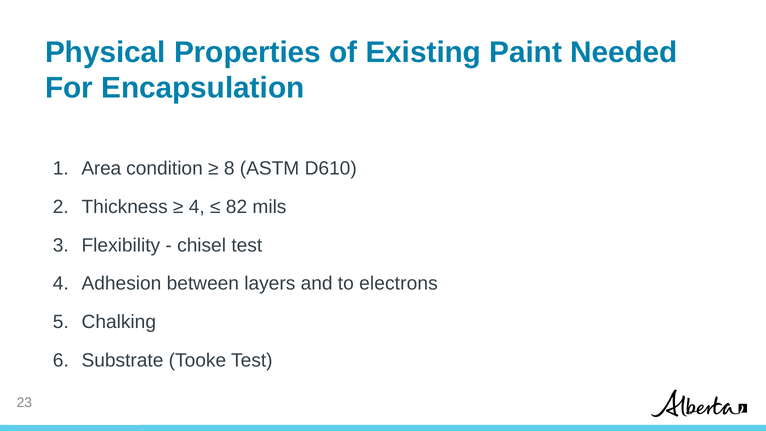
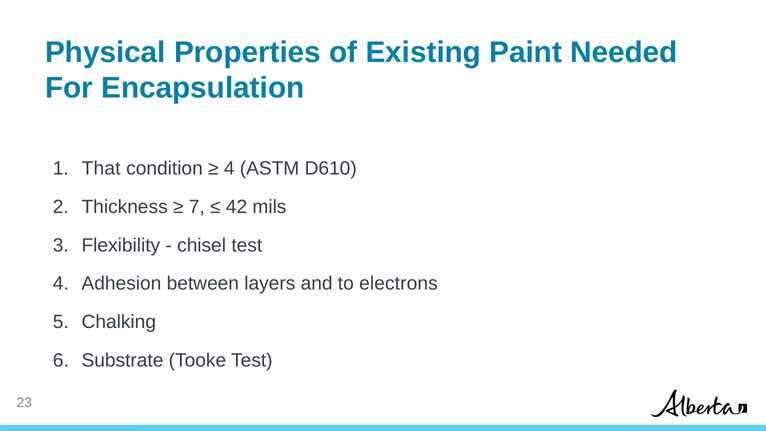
Area: Area -> That
8 at (229, 169): 8 -> 4
4 at (197, 207): 4 -> 7
82: 82 -> 42
